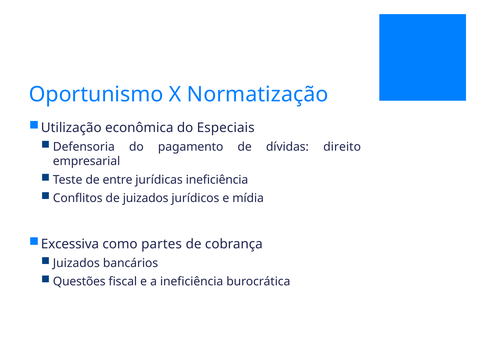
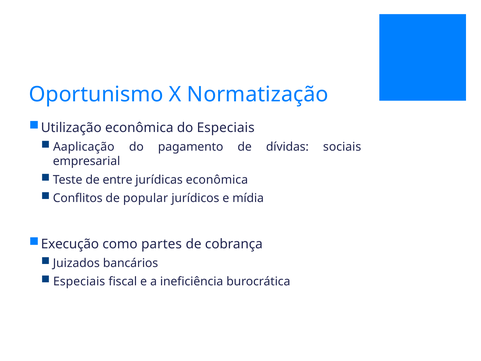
Defensoria: Defensoria -> Aaplicação
direito: direito -> sociais
jurídicas ineficiência: ineficiência -> econômica
de juizados: juizados -> popular
Excessiva: Excessiva -> Execução
Questões at (79, 281): Questões -> Especiais
